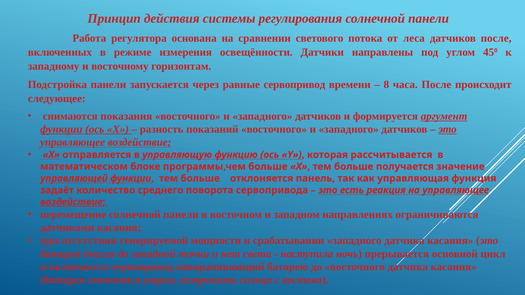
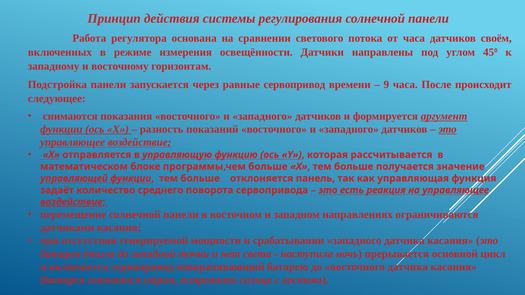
от леса: леса -> часа
датчиков после: после -> своём
8: 8 -> 9
